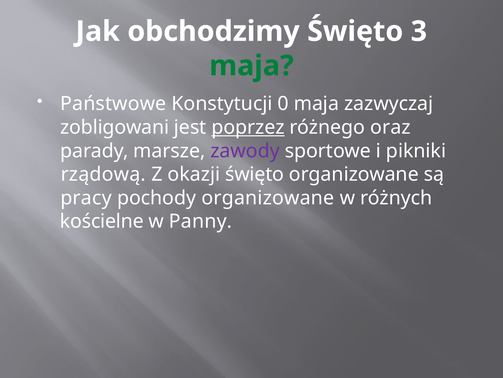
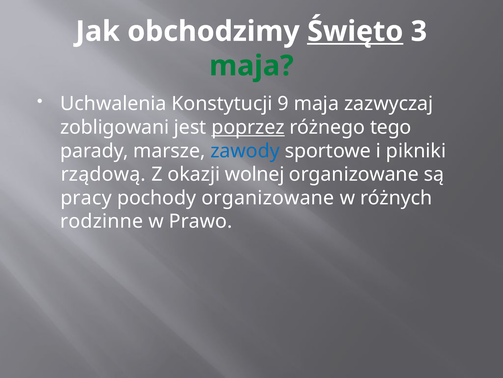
Święto at (355, 31) underline: none -> present
Państwowe: Państwowe -> Uchwalenia
0: 0 -> 9
oraz: oraz -> tego
zawody colour: purple -> blue
okazji święto: święto -> wolnej
kościelne: kościelne -> rodzinne
Panny: Panny -> Prawo
